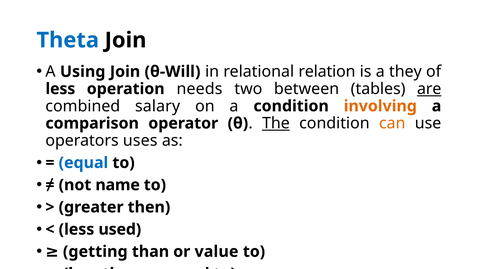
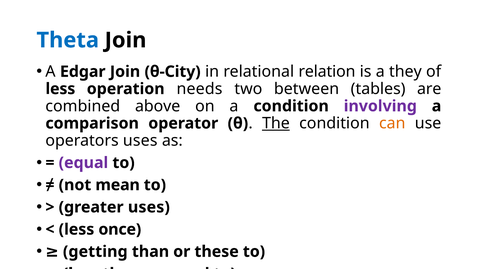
Using: Using -> Edgar
θ-Will: θ-Will -> θ-City
are underline: present -> none
salary: salary -> above
involving colour: orange -> purple
equal at (83, 163) colour: blue -> purple
name: name -> mean
greater then: then -> uses
used: used -> once
value: value -> these
